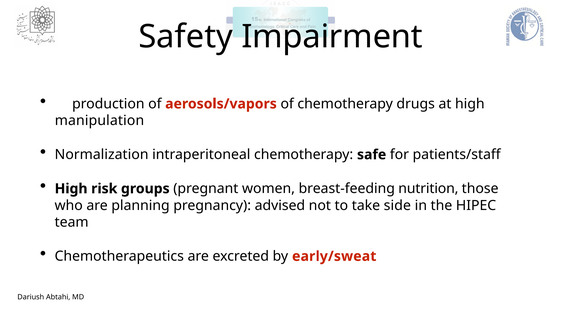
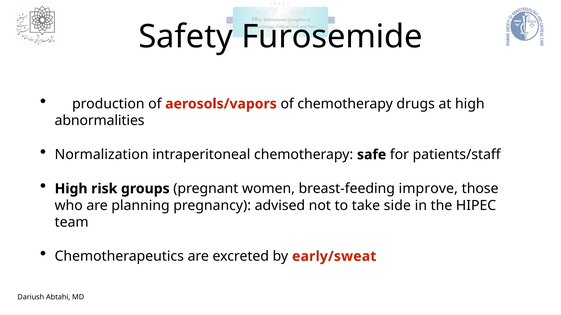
Impairment: Impairment -> Furosemide
manipulation: manipulation -> abnormalities
nutrition: nutrition -> improve
